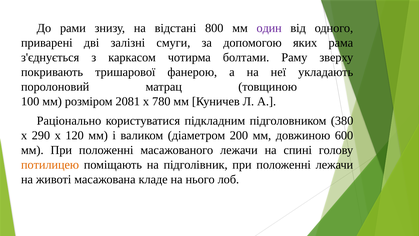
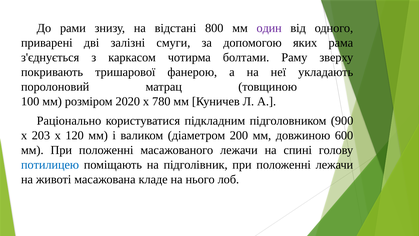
2081: 2081 -> 2020
380: 380 -> 900
290: 290 -> 203
потилицею colour: orange -> blue
